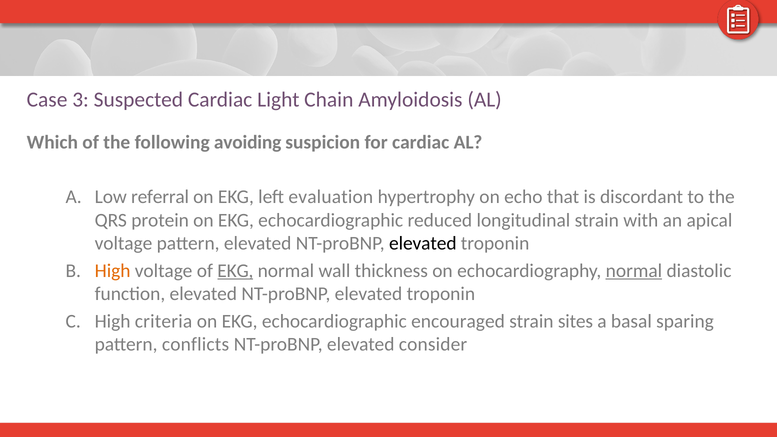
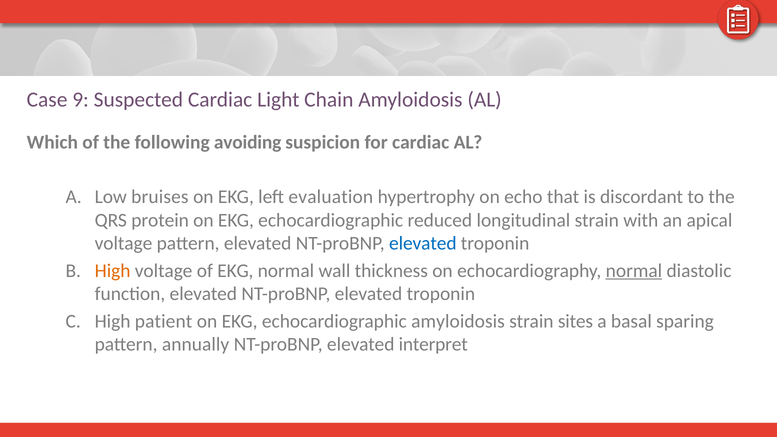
3: 3 -> 9
referral: referral -> bruises
elevated at (423, 244) colour: black -> blue
EKG at (235, 271) underline: present -> none
criteria: criteria -> patient
echocardiographic encouraged: encouraged -> amyloidosis
conflicts: conflicts -> annually
consider: consider -> interpret
